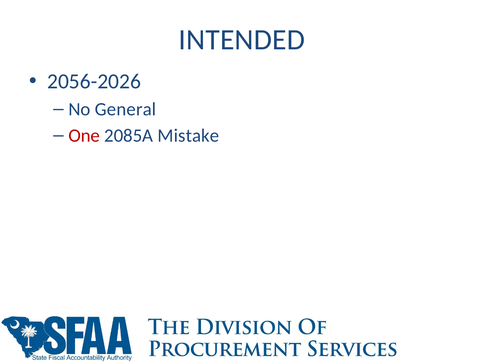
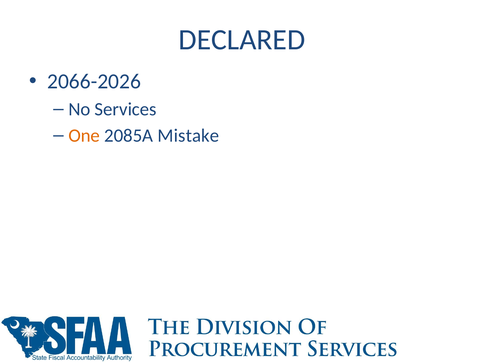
INTENDED: INTENDED -> DECLARED
2056-2026: 2056-2026 -> 2066-2026
General: General -> Services
One colour: red -> orange
